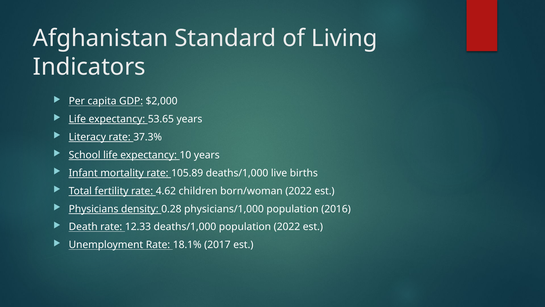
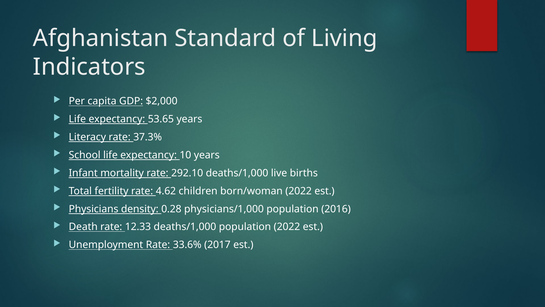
105.89: 105.89 -> 292.10
18.1%: 18.1% -> 33.6%
